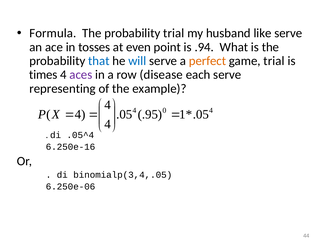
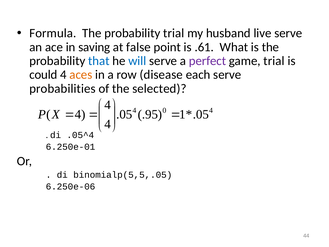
like: like -> live
tosses: tosses -> saving
even: even -> false
.94: .94 -> .61
perfect colour: orange -> purple
times: times -> could
aces colour: purple -> orange
representing: representing -> probabilities
example: example -> selected
6.250e-16: 6.250e-16 -> 6.250e-01
binomialp(3,4,.05: binomialp(3,4,.05 -> binomialp(5,5,.05
